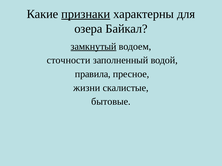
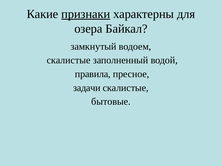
замкнутый underline: present -> none
сточности at (69, 60): сточности -> скалистые
жизни: жизни -> задачи
